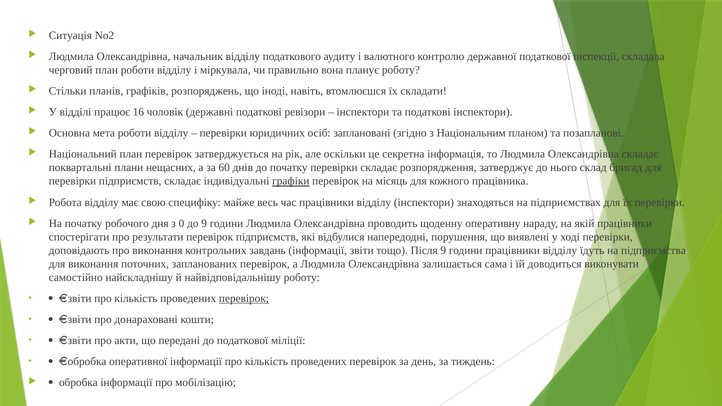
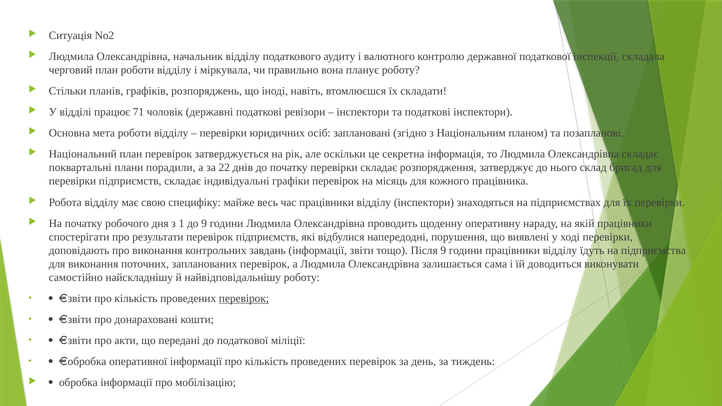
16: 16 -> 71
нещасних: нещасних -> порадили
60: 60 -> 22
графіки underline: present -> none
0: 0 -> 1
